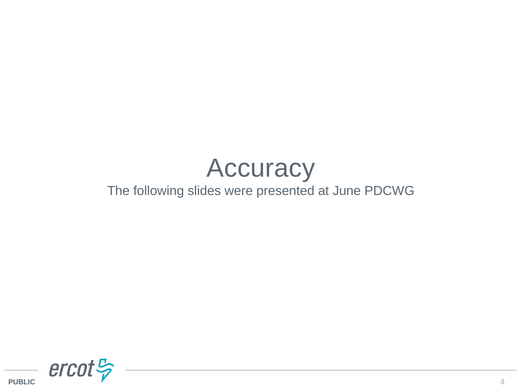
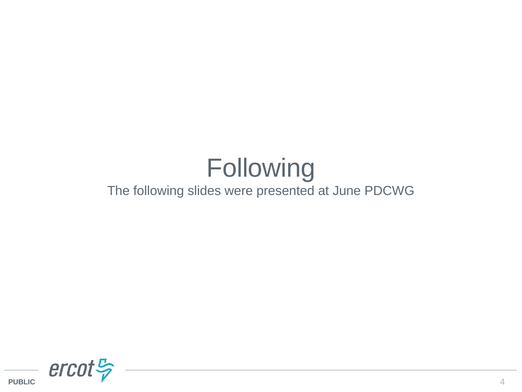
Accuracy at (261, 168): Accuracy -> Following
